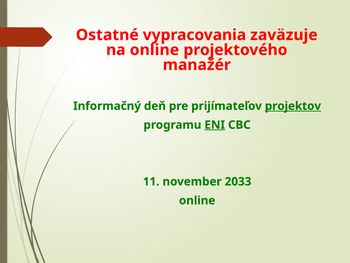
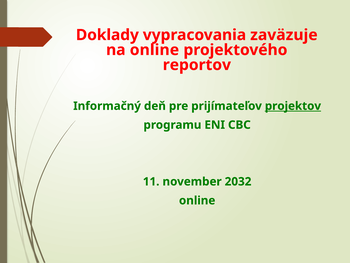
Ostatné: Ostatné -> Doklady
manažér: manažér -> reportov
ENI underline: present -> none
2033: 2033 -> 2032
